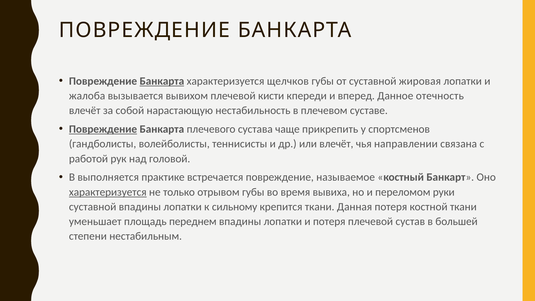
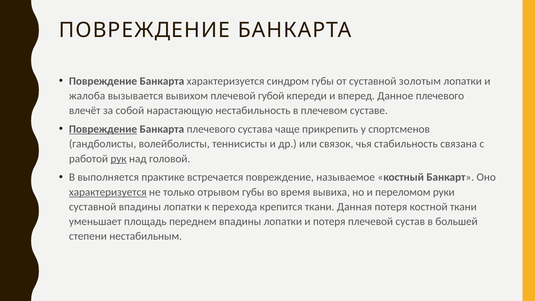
Банкарта at (162, 81) underline: present -> none
щелчков: щелчков -> синдром
жировая: жировая -> золотым
кисти: кисти -> губой
Данное отечность: отечность -> плечевого
или влечёт: влечёт -> связок
направлении: направлении -> стабильность
рук underline: none -> present
сильному: сильному -> перехода
